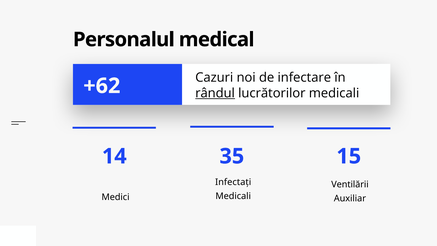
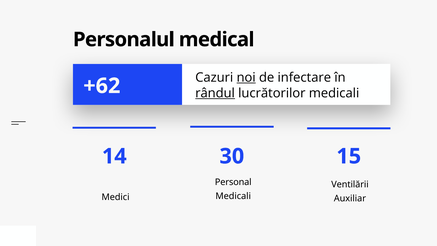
noi underline: none -> present
35: 35 -> 30
Infectați: Infectați -> Personal
